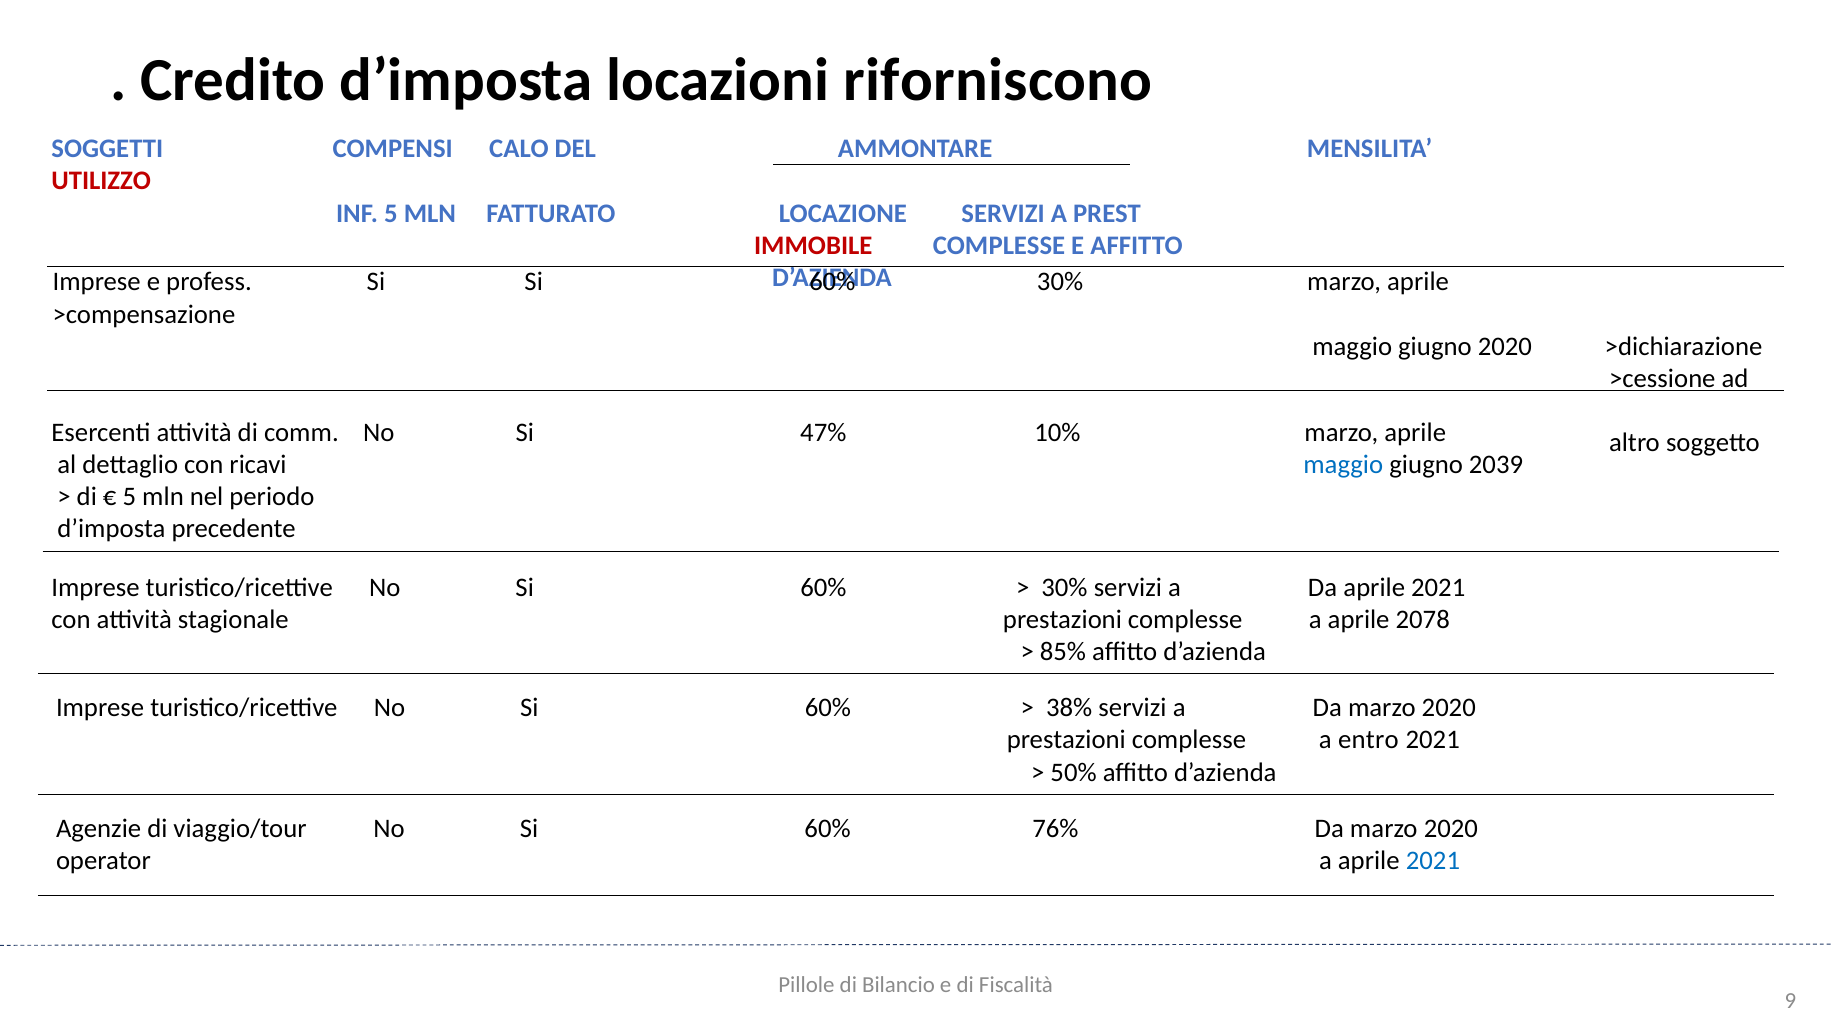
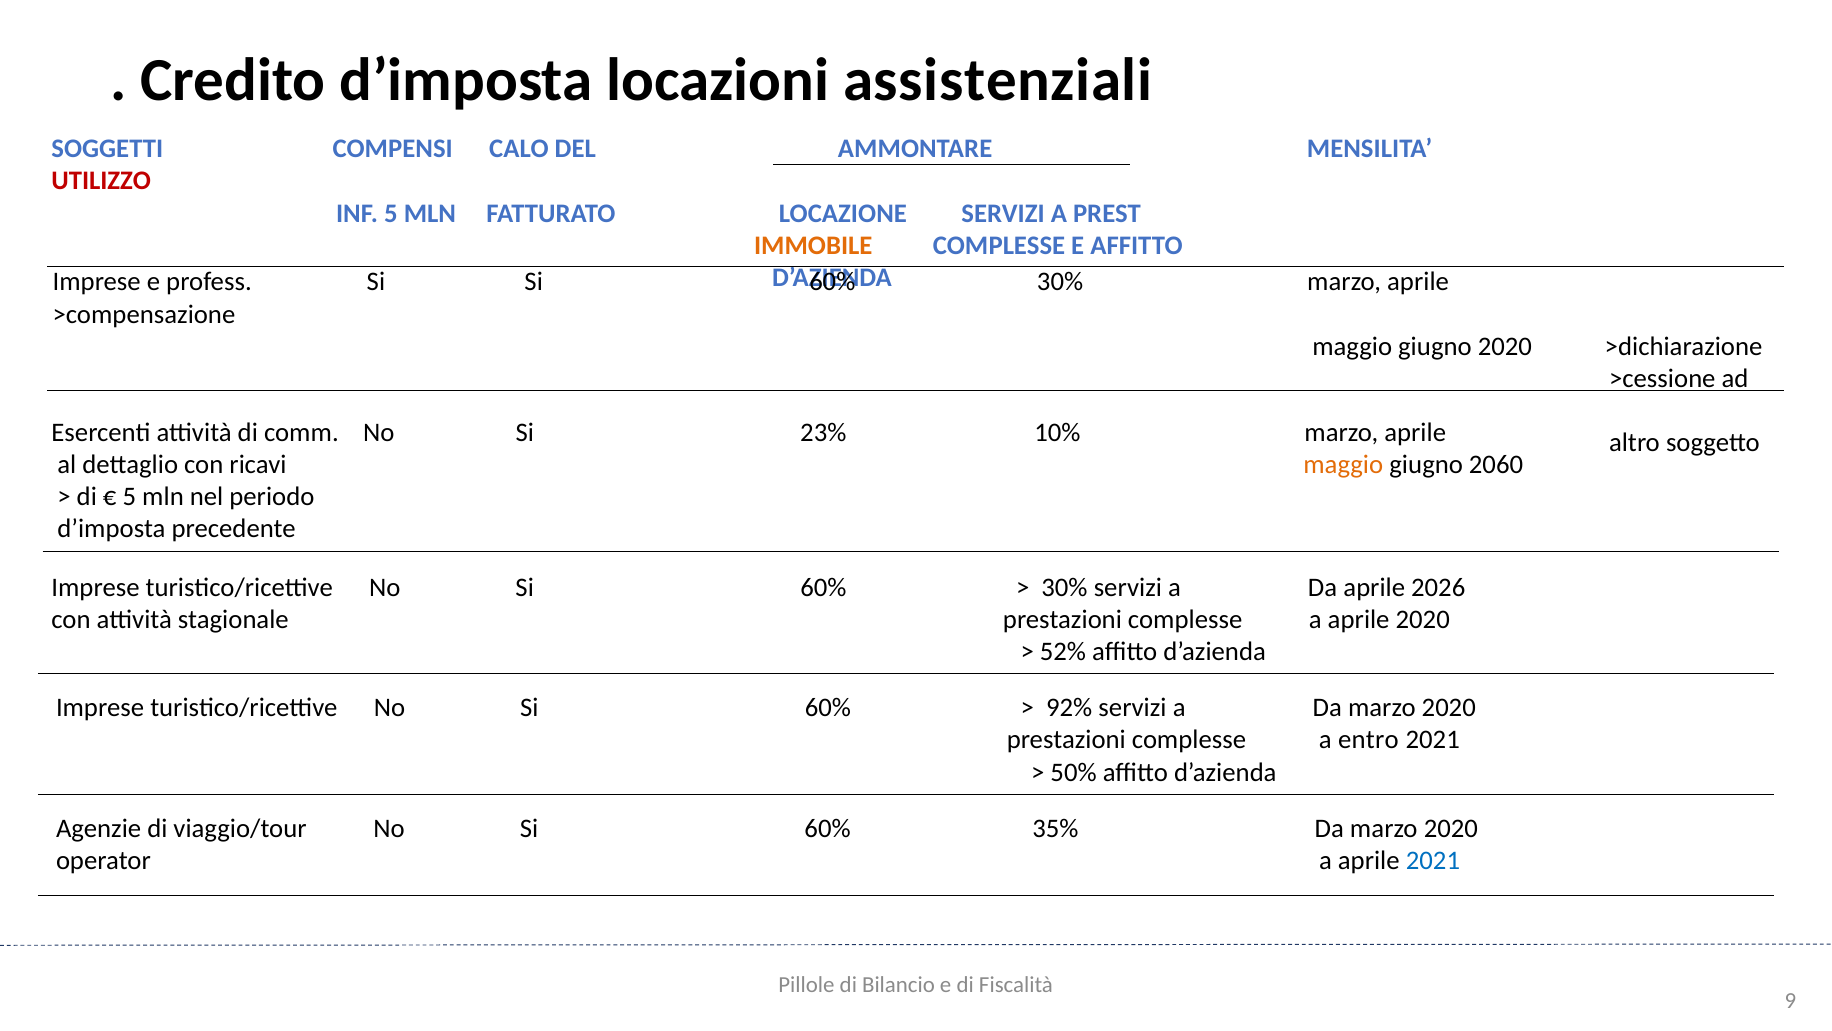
riforniscono: riforniscono -> assistenziali
IMMOBILE colour: red -> orange
47%: 47% -> 23%
maggio at (1343, 465) colour: blue -> orange
2039: 2039 -> 2060
Da aprile 2021: 2021 -> 2026
aprile 2078: 2078 -> 2020
85%: 85% -> 52%
38%: 38% -> 92%
76%: 76% -> 35%
